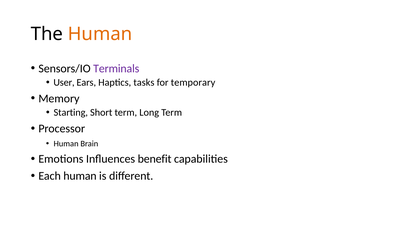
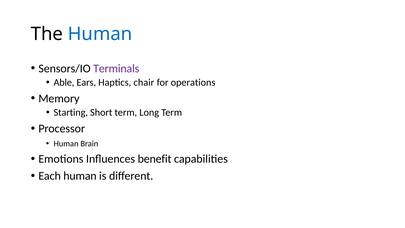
Human at (100, 34) colour: orange -> blue
User: User -> Able
tasks: tasks -> chair
temporary: temporary -> operations
